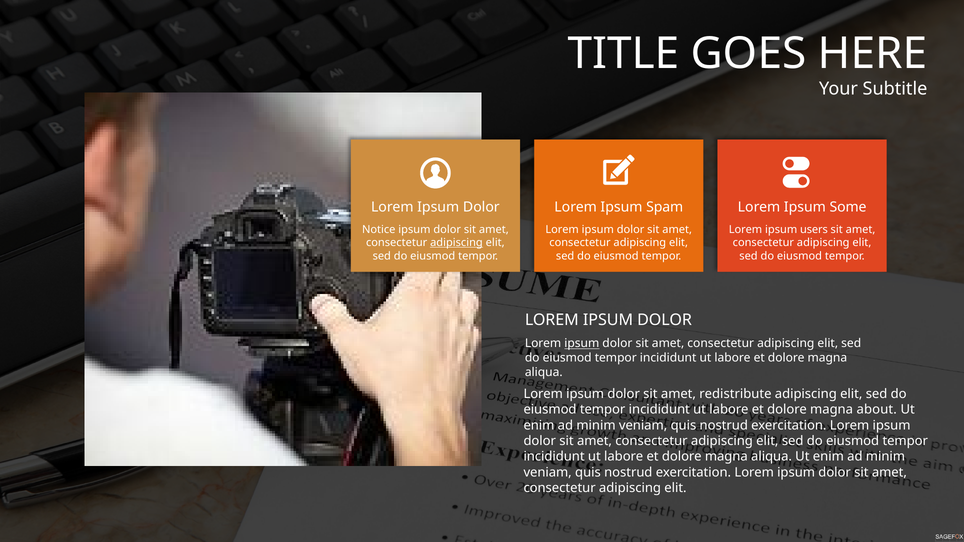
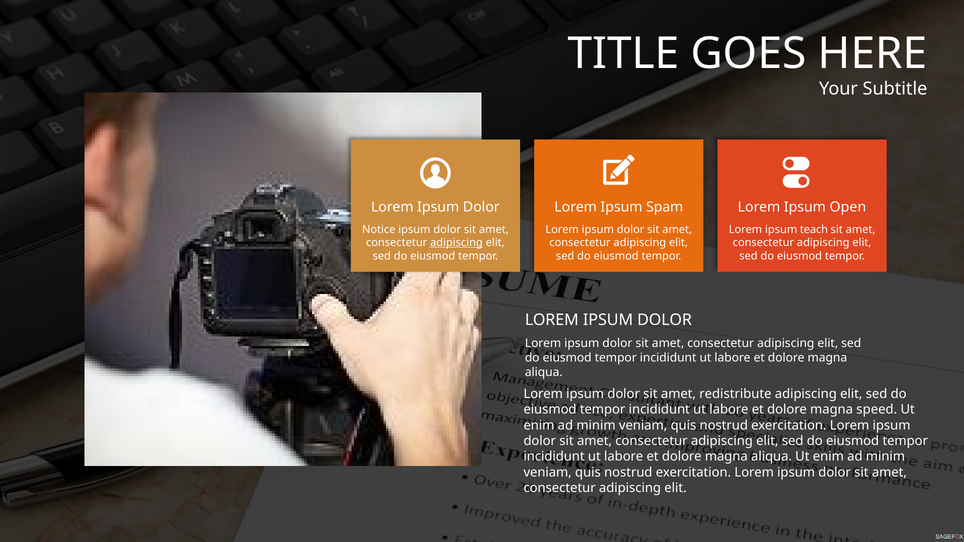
Some: Some -> Open
users: users -> teach
ipsum at (582, 344) underline: present -> none
about: about -> speed
